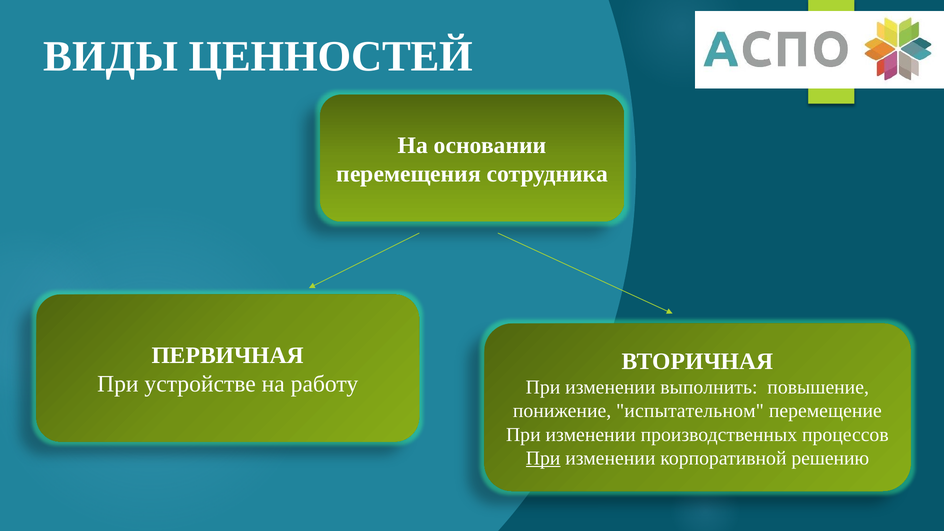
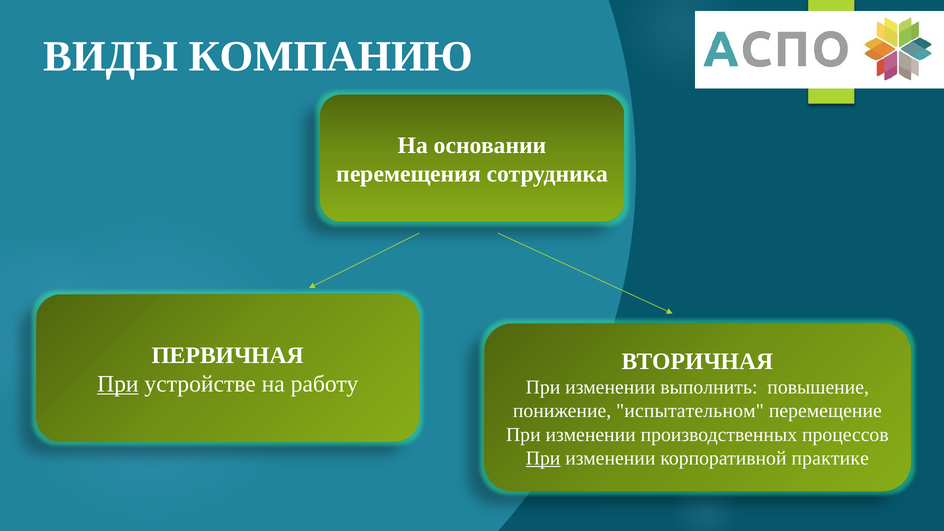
ЦЕННОСТЕЙ: ЦЕННОСТЕЙ -> КОМПАНИЮ
При at (118, 384) underline: none -> present
решению: решению -> практике
